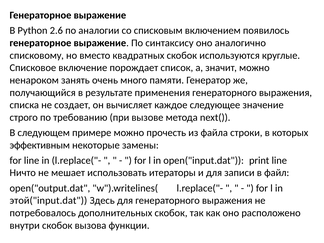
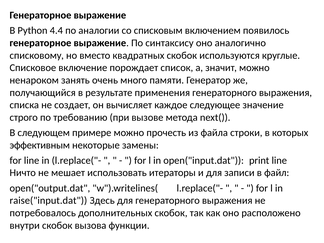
2.6: 2.6 -> 4.4
этой("input.dat: этой("input.dat -> raise("input.dat
